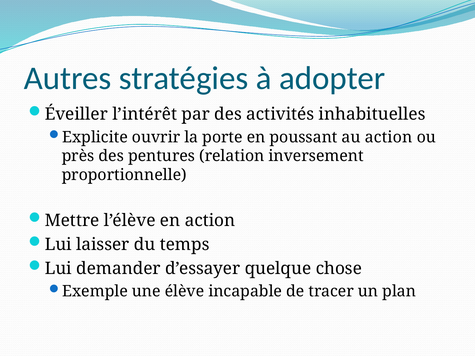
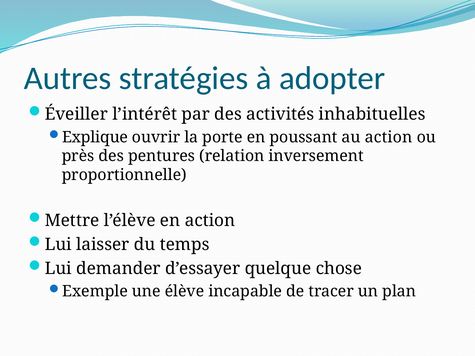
Explicite: Explicite -> Explique
